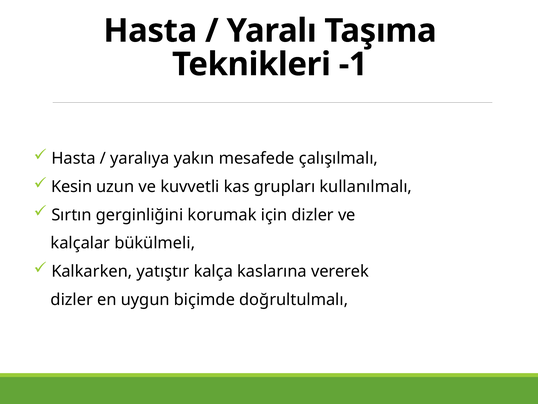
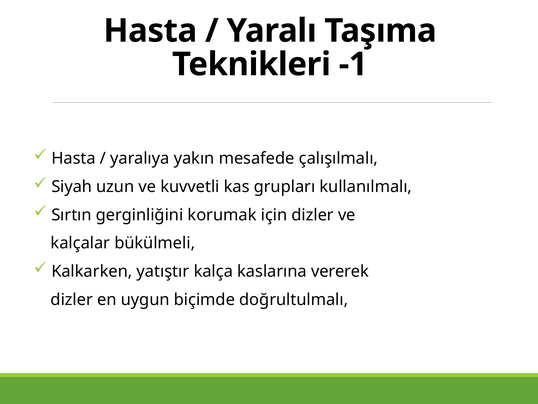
Kesin: Kesin -> Siyah
